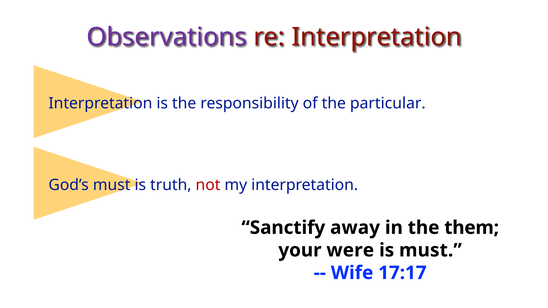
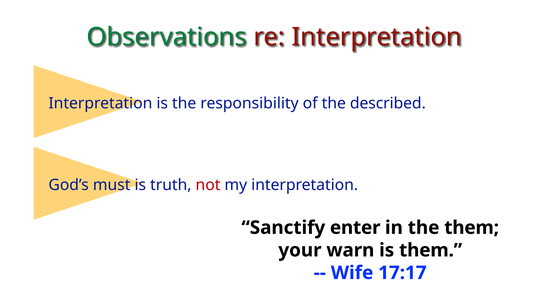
Observations colour: purple -> green
particular: particular -> described
away: away -> enter
were: were -> warn
is must: must -> them
